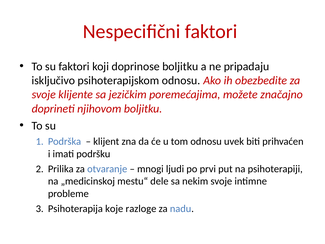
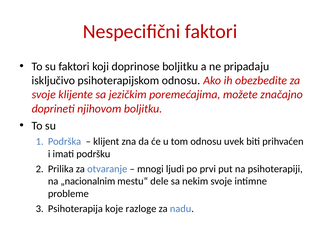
„medicinskoj: „medicinskoj -> „nacionalnim
